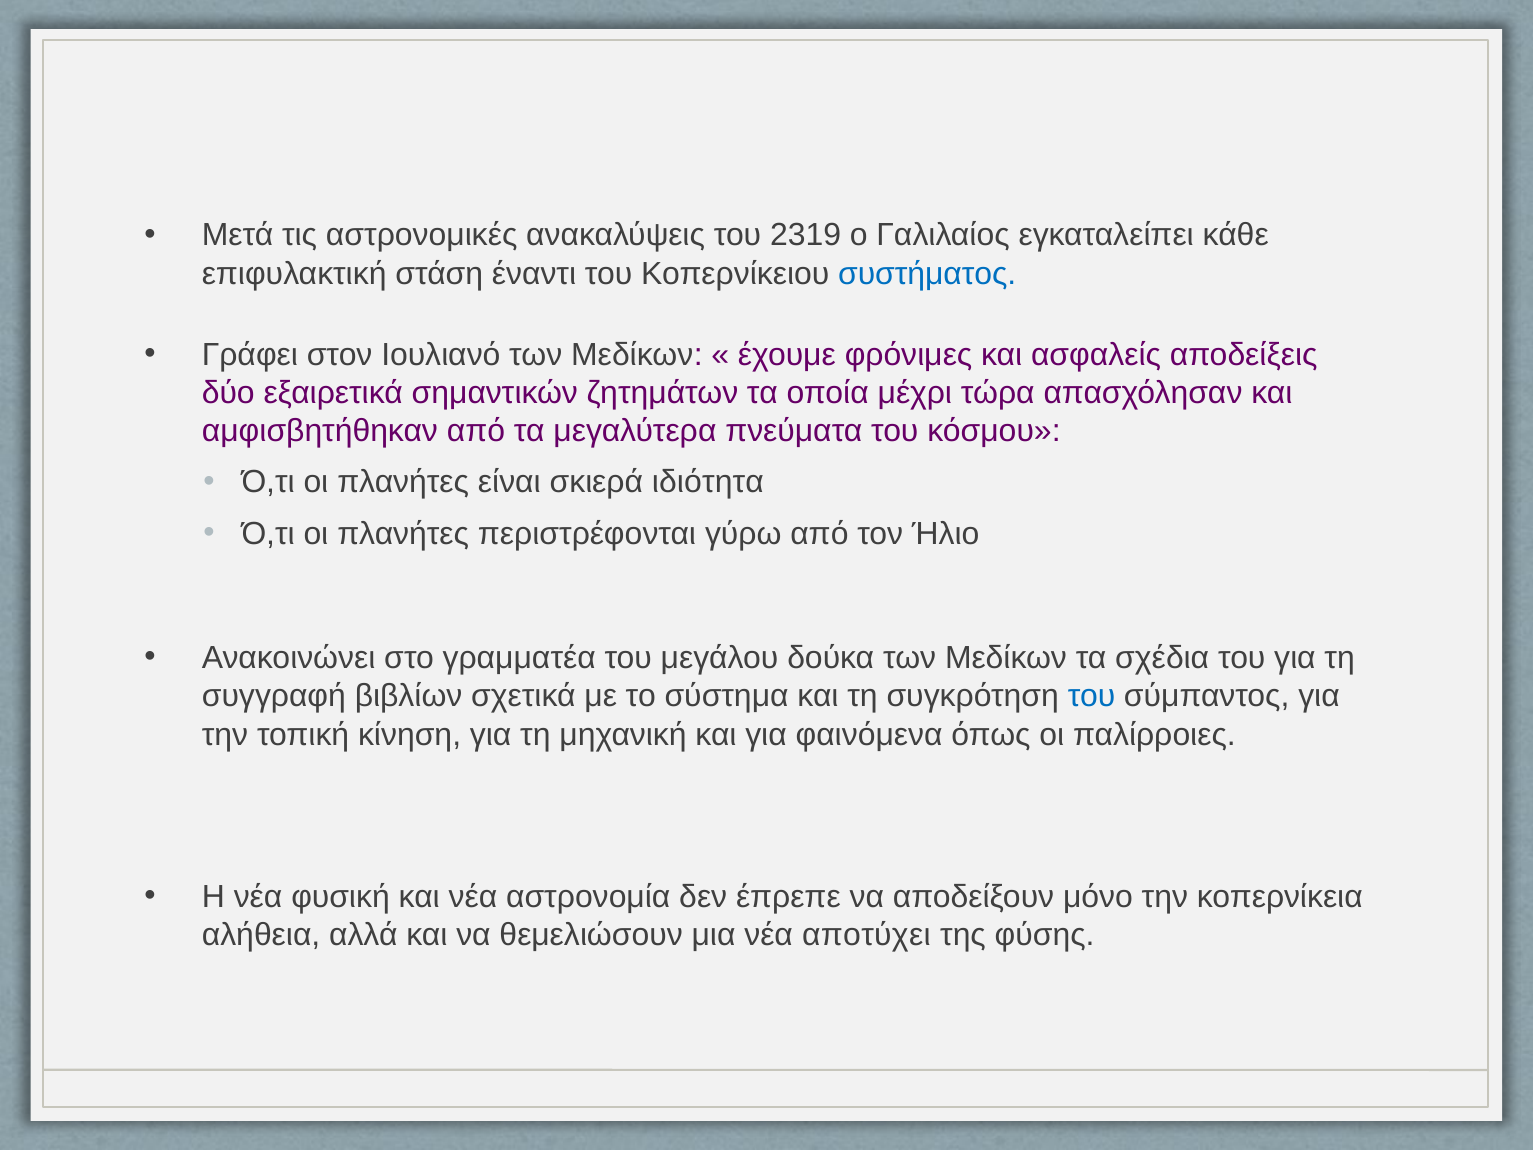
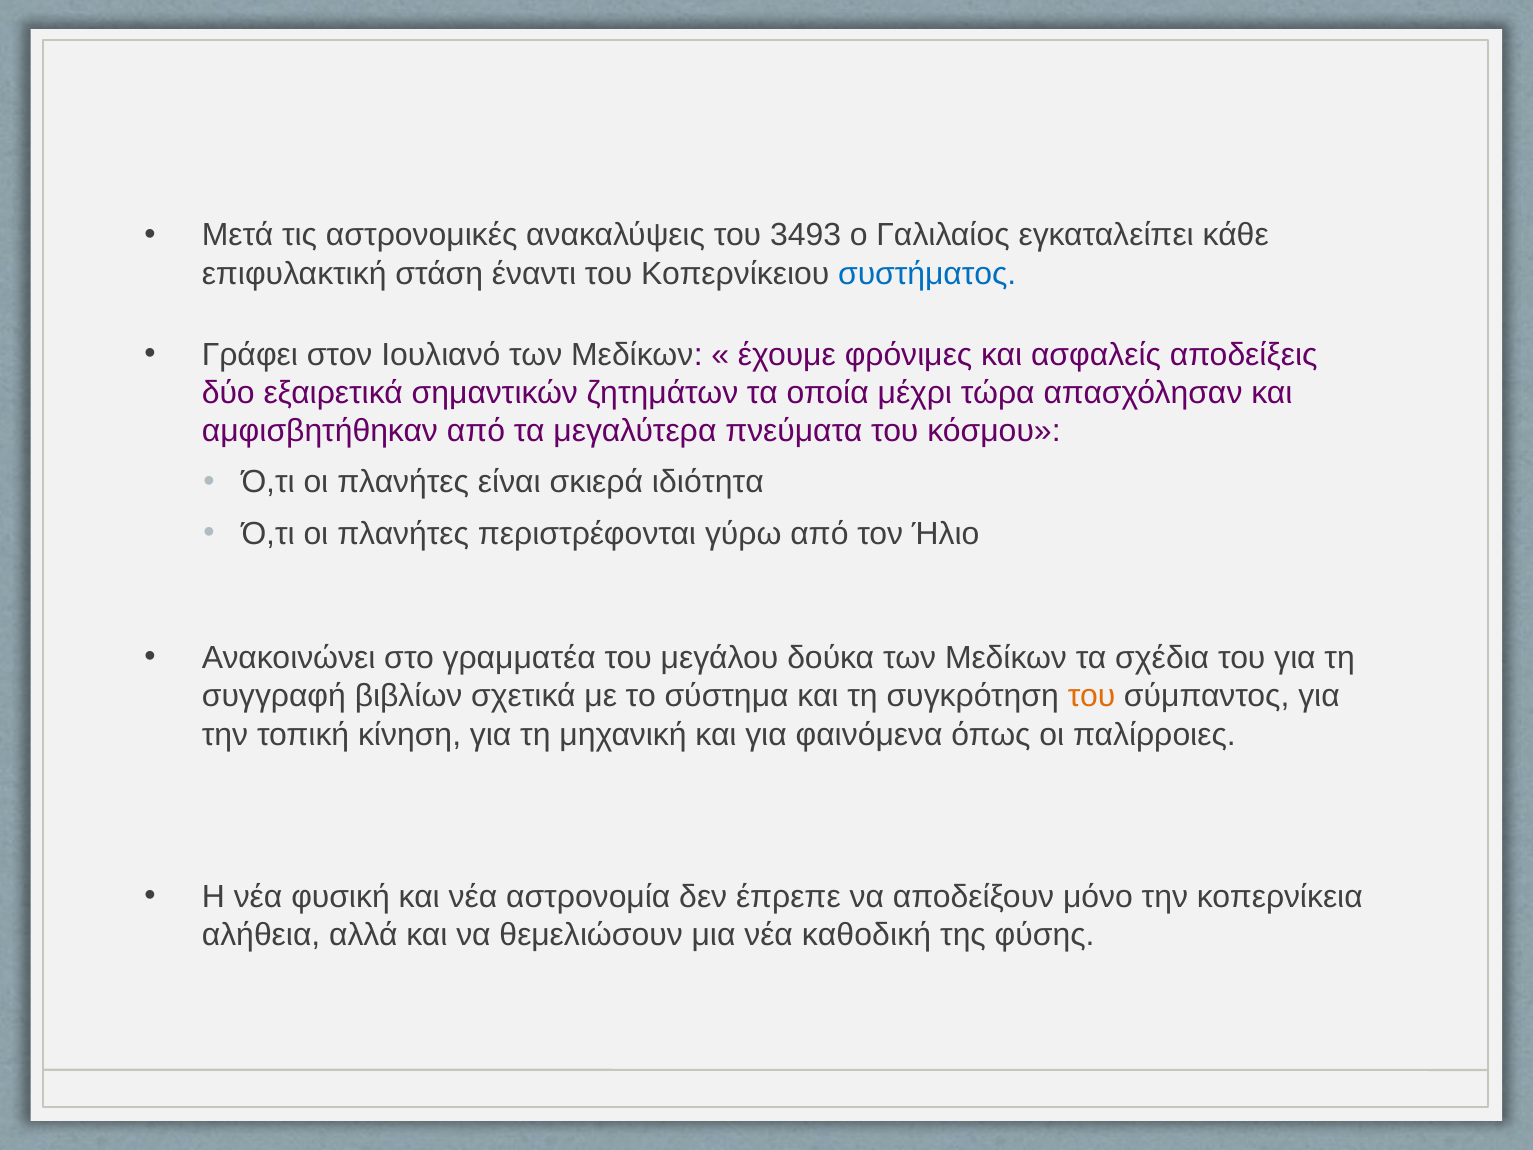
2319: 2319 -> 3493
του at (1091, 696) colour: blue -> orange
αποτύχει: αποτύχει -> καθοδική
